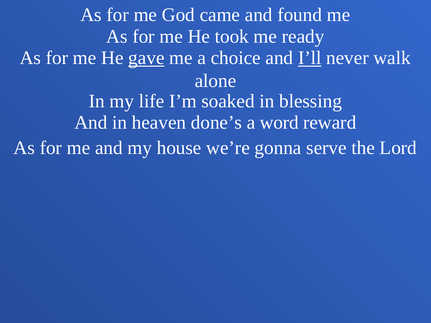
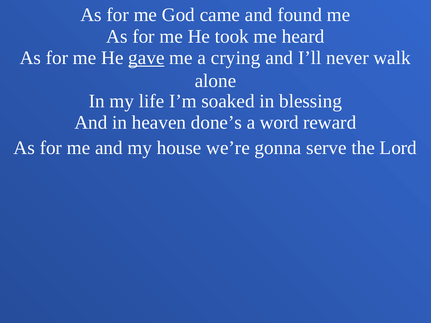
ready: ready -> heard
choice: choice -> crying
I’ll underline: present -> none
